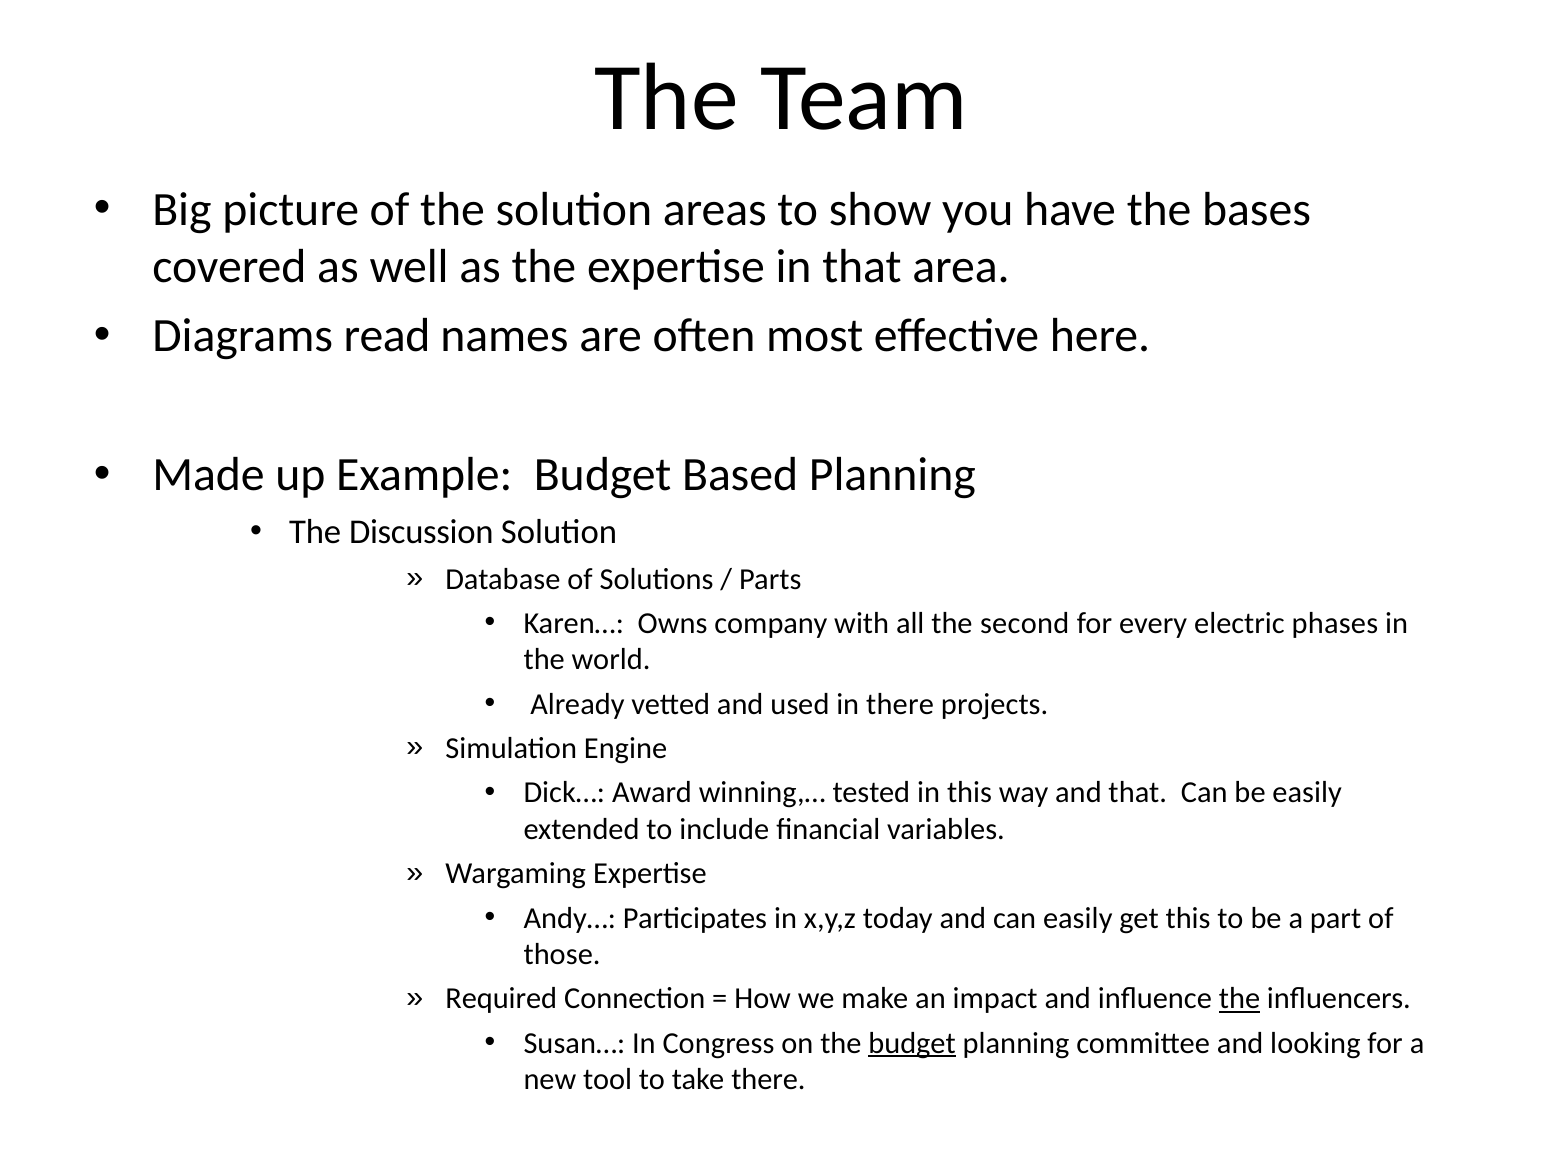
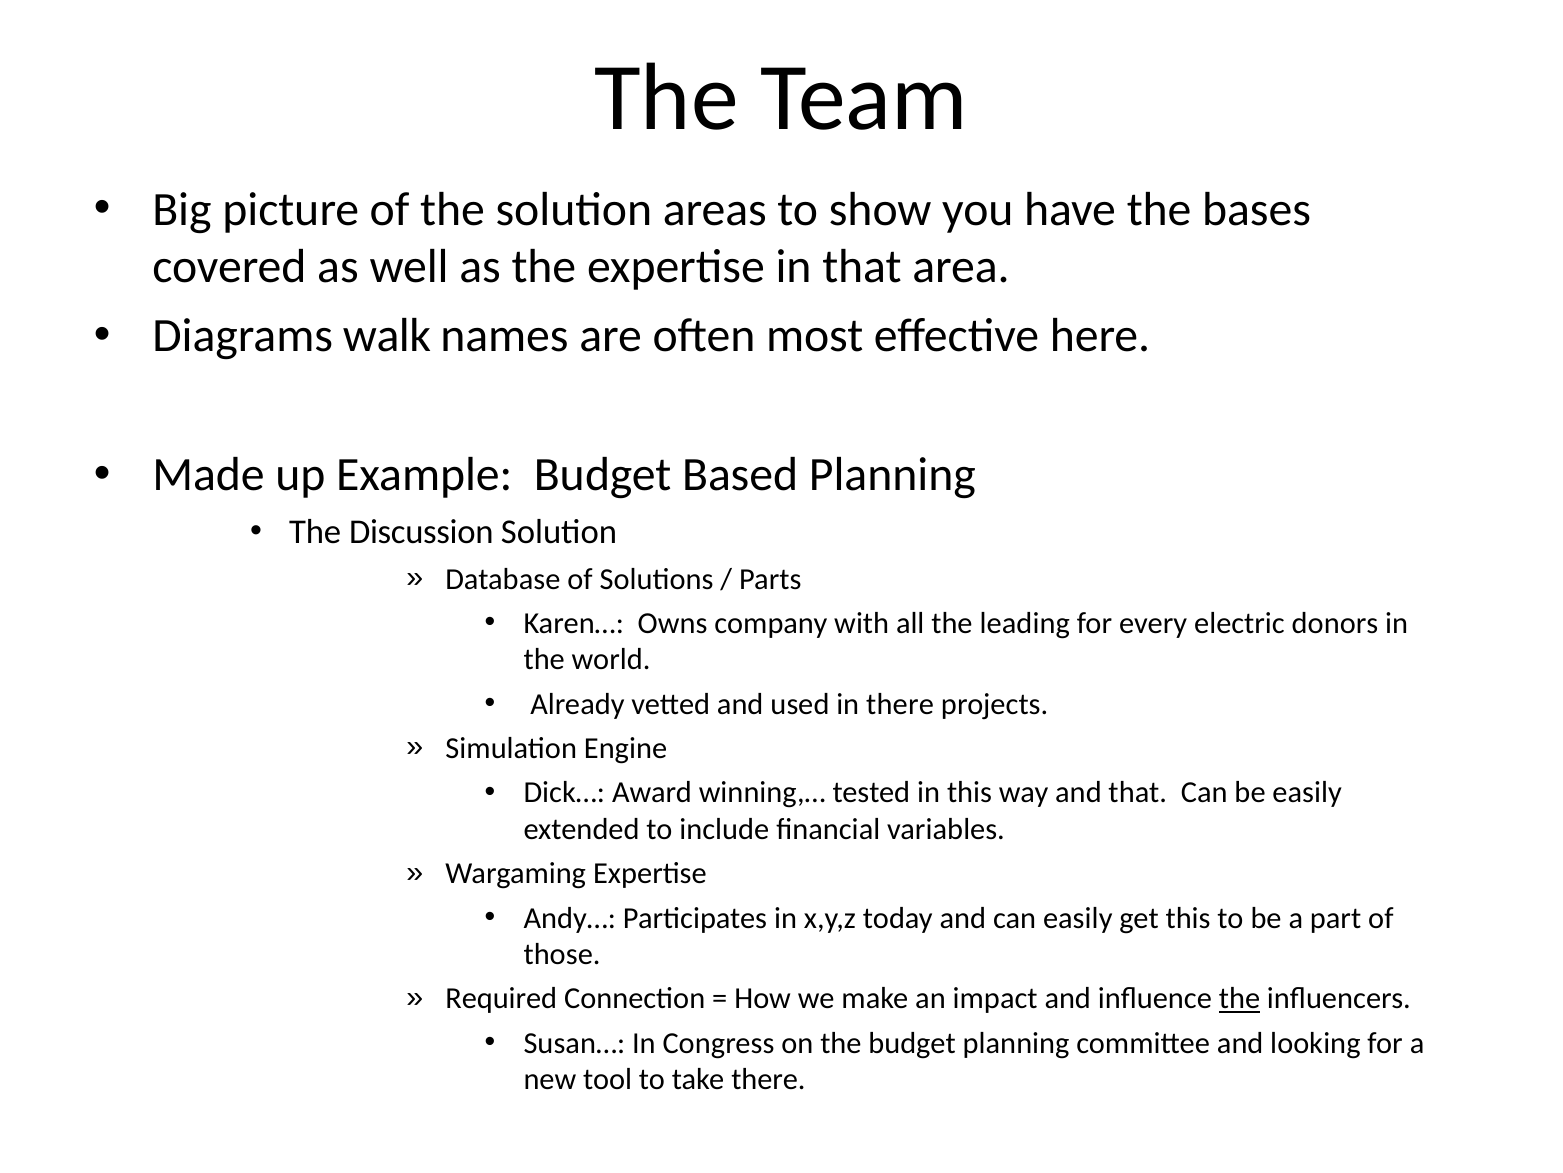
read: read -> walk
second: second -> leading
phases: phases -> donors
budget at (912, 1043) underline: present -> none
